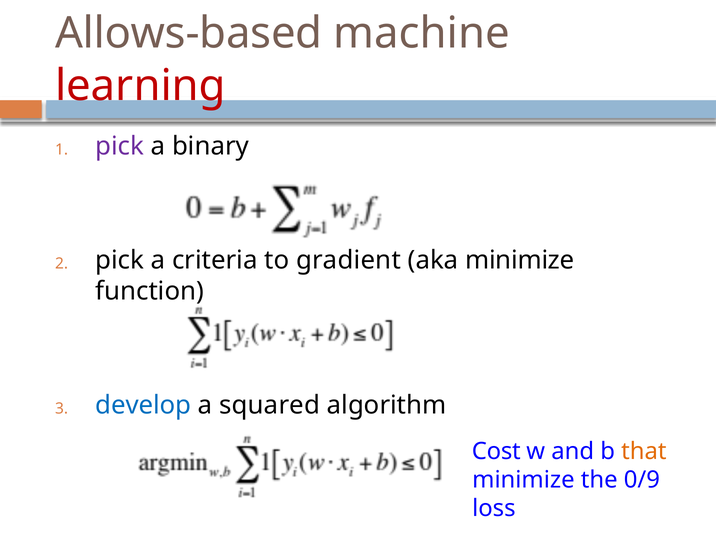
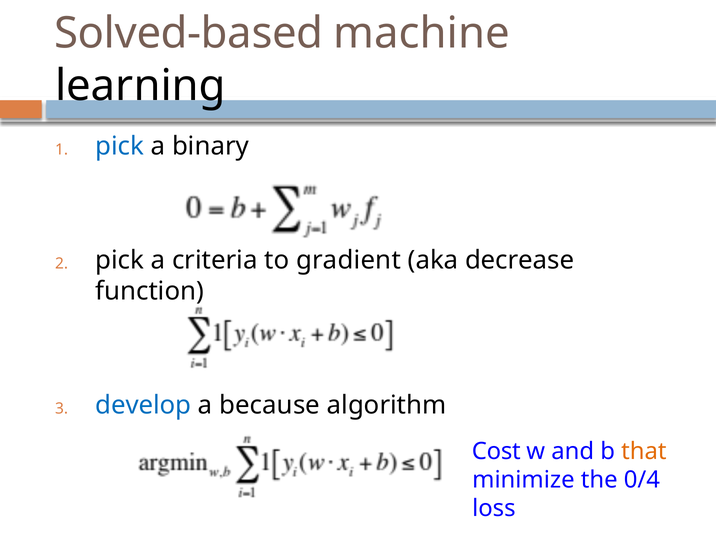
Allows-based: Allows-based -> Solved-based
learning colour: red -> black
pick at (120, 146) colour: purple -> blue
aka minimize: minimize -> decrease
squared: squared -> because
0/9: 0/9 -> 0/4
